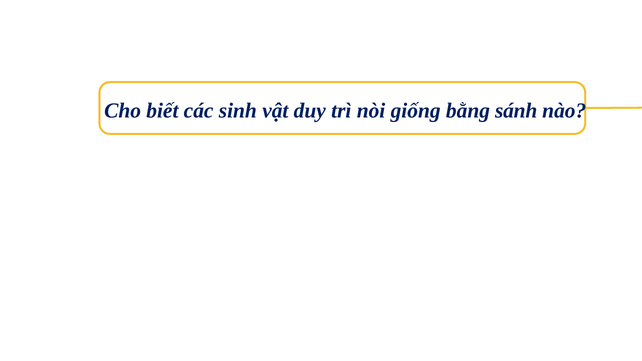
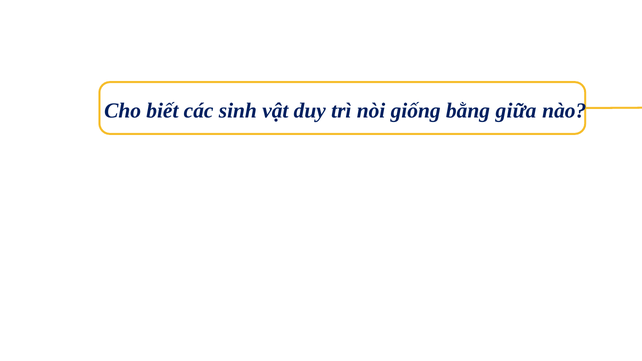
sánh: sánh -> giữa
